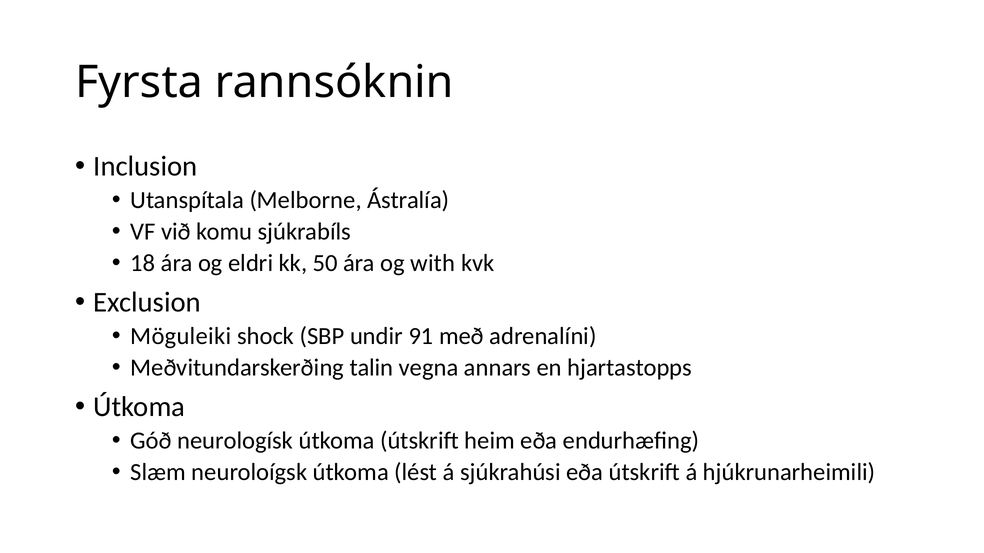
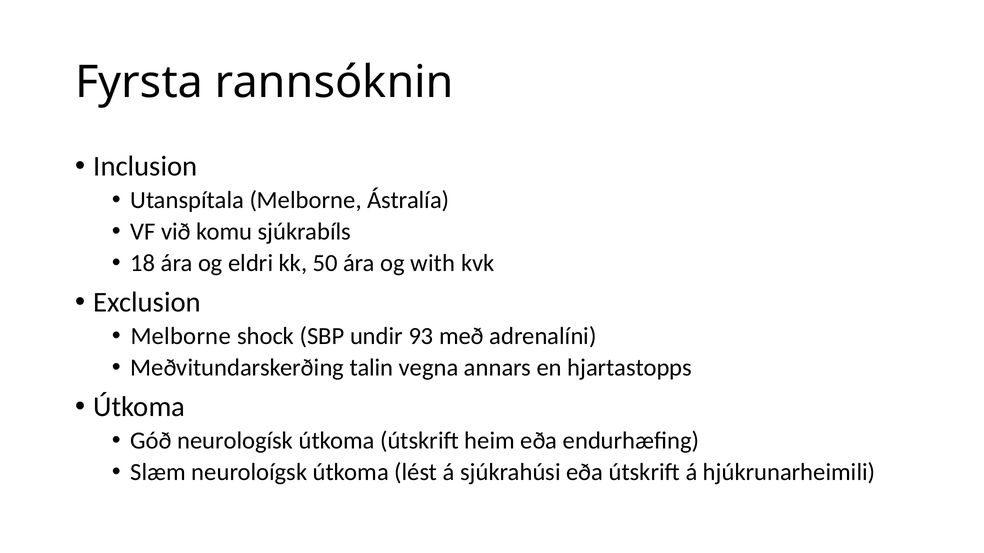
Möguleiki at (181, 336): Möguleiki -> Melborne
91: 91 -> 93
